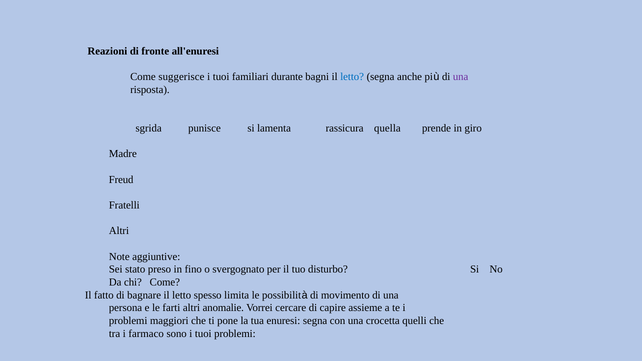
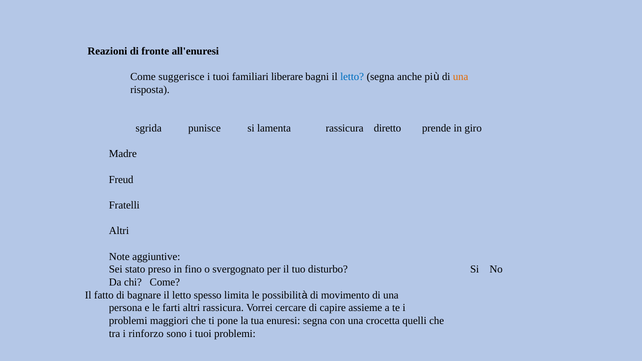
durante: durante -> liberare
una at (461, 77) colour: purple -> orange
quella: quella -> diretto
altri anomalie: anomalie -> rassicura
farmaco: farmaco -> rinforzo
